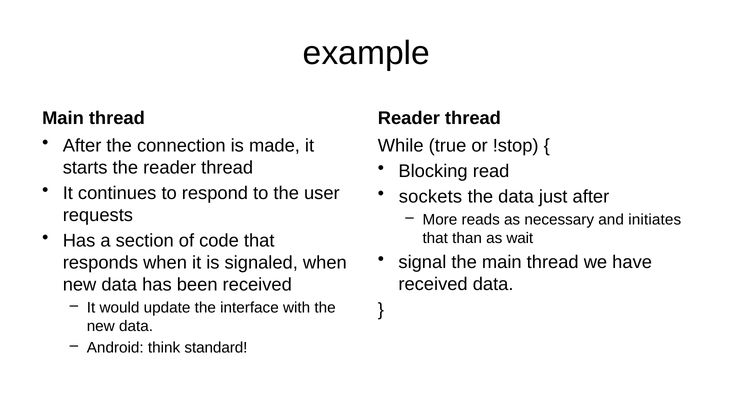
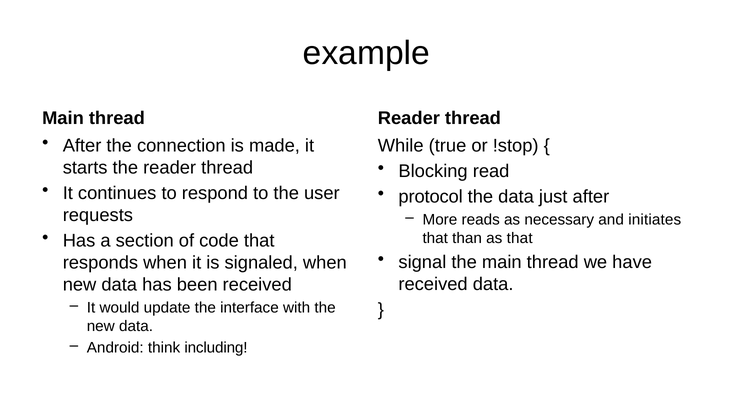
sockets: sockets -> protocol
as wait: wait -> that
standard: standard -> including
